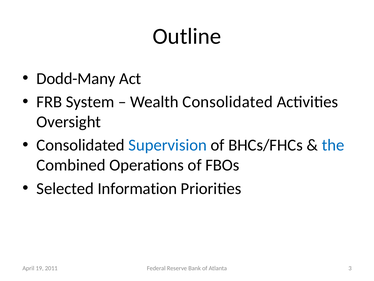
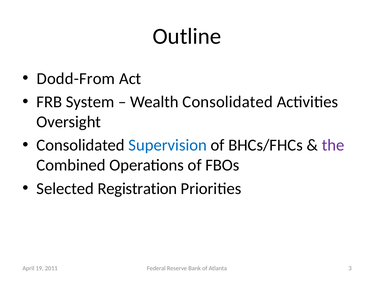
Dodd-Many: Dodd-Many -> Dodd-From
the colour: blue -> purple
Information: Information -> Registration
